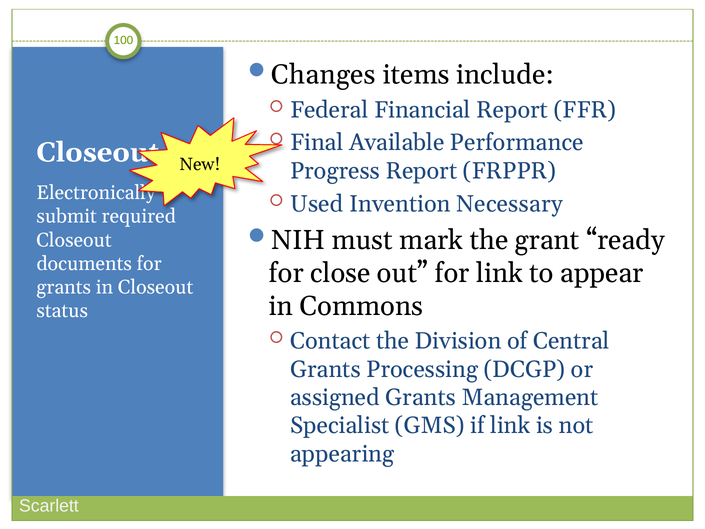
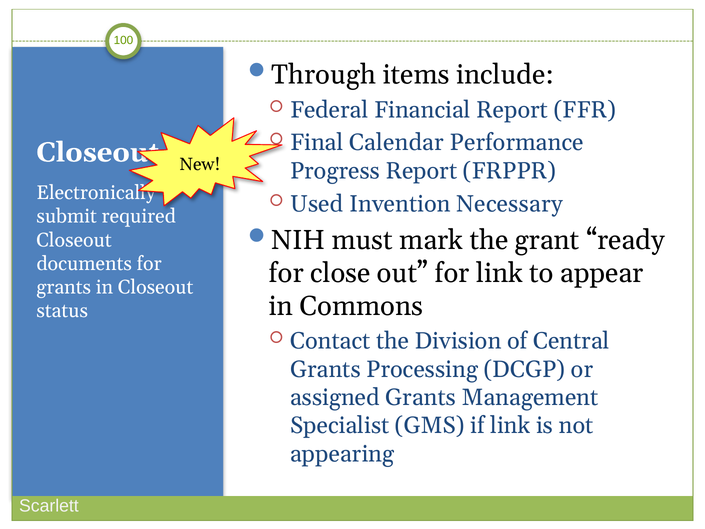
Changes: Changes -> Through
Available: Available -> Calendar
